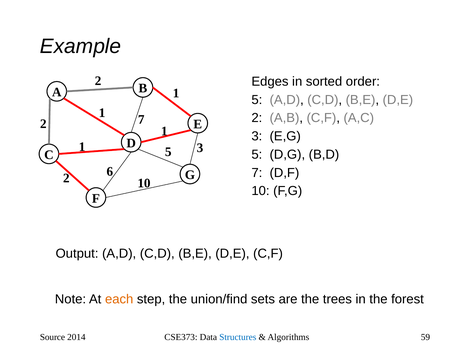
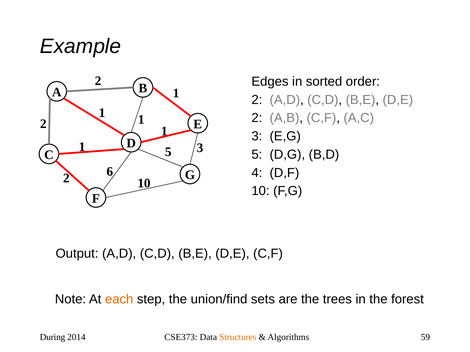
5 at (257, 100): 5 -> 2
7 at (141, 120): 7 -> 1
7 at (257, 173): 7 -> 4
Source: Source -> During
Structures colour: blue -> orange
